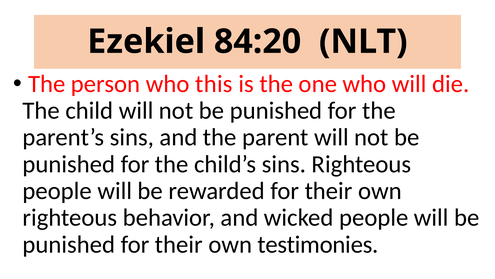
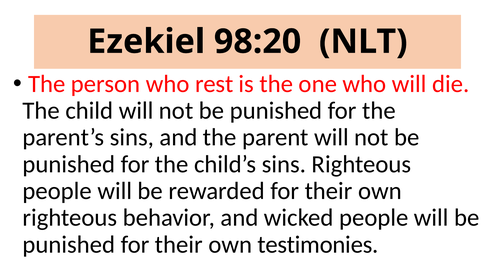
84:20: 84:20 -> 98:20
this: this -> rest
